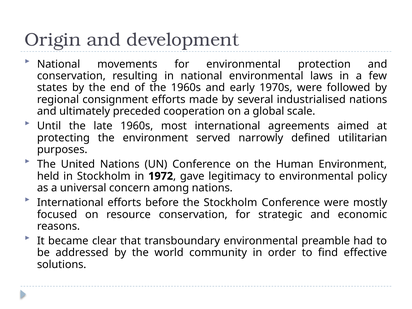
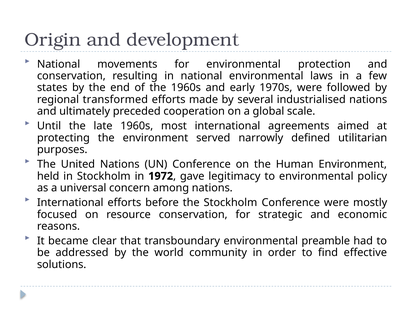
consignment: consignment -> transformed
